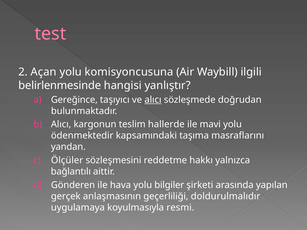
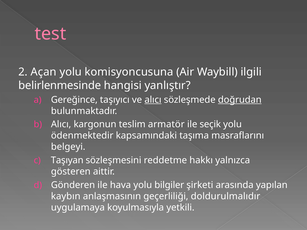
doğrudan underline: none -> present
hallerde: hallerde -> armatör
mavi: mavi -> seçik
yandan: yandan -> belgeyi
Ölçüler: Ölçüler -> Taşıyan
bağlantılı: bağlantılı -> gösteren
gerçek: gerçek -> kaybın
resmi: resmi -> yetkili
